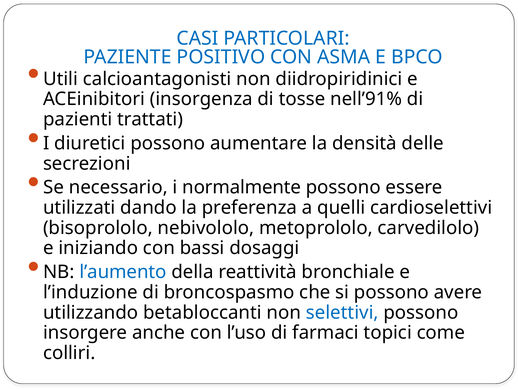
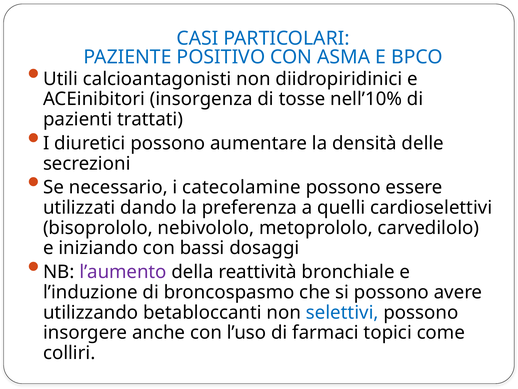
nell’91%: nell’91% -> nell’10%
normalmente: normalmente -> catecolamine
l’aumento colour: blue -> purple
